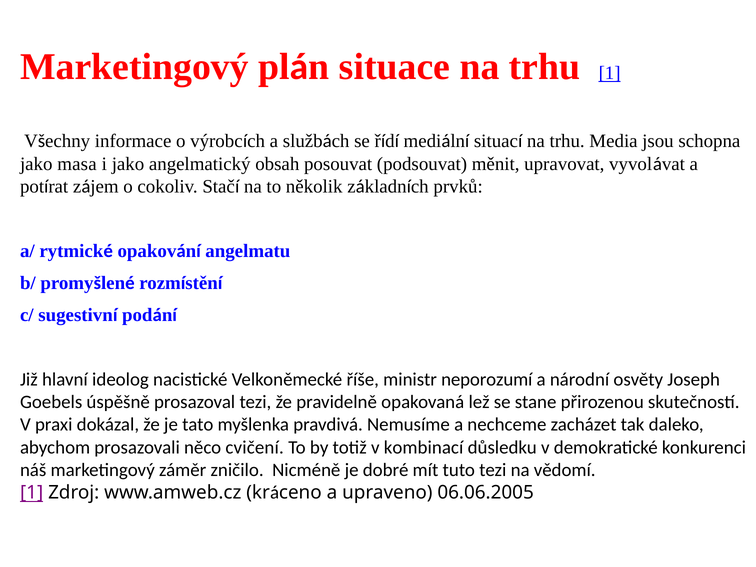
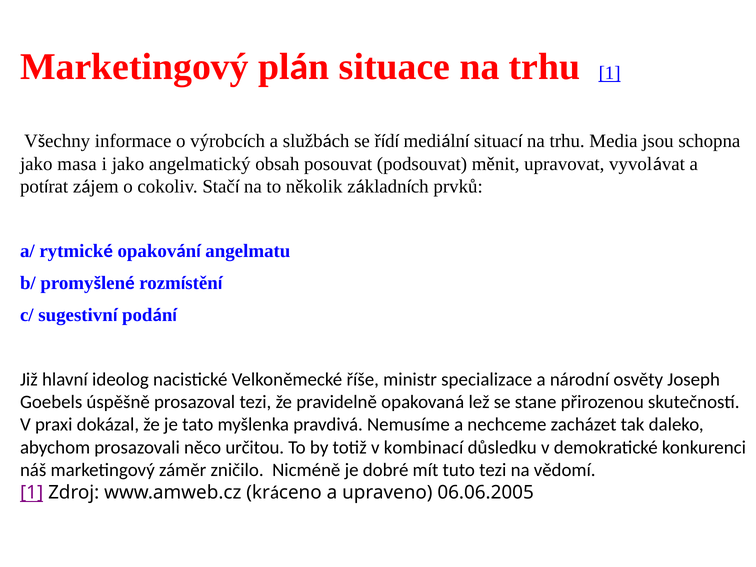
neporozumí: neporozumí -> specializace
cvičení: cvičení -> určitou
